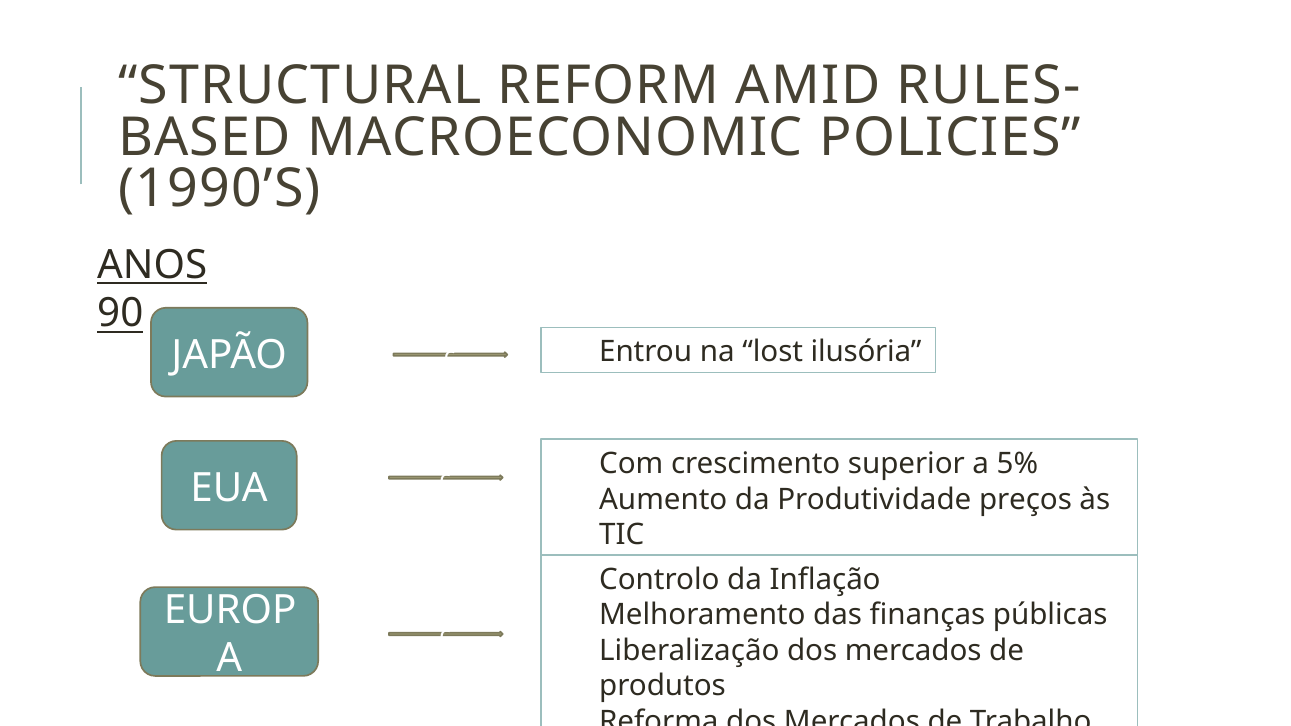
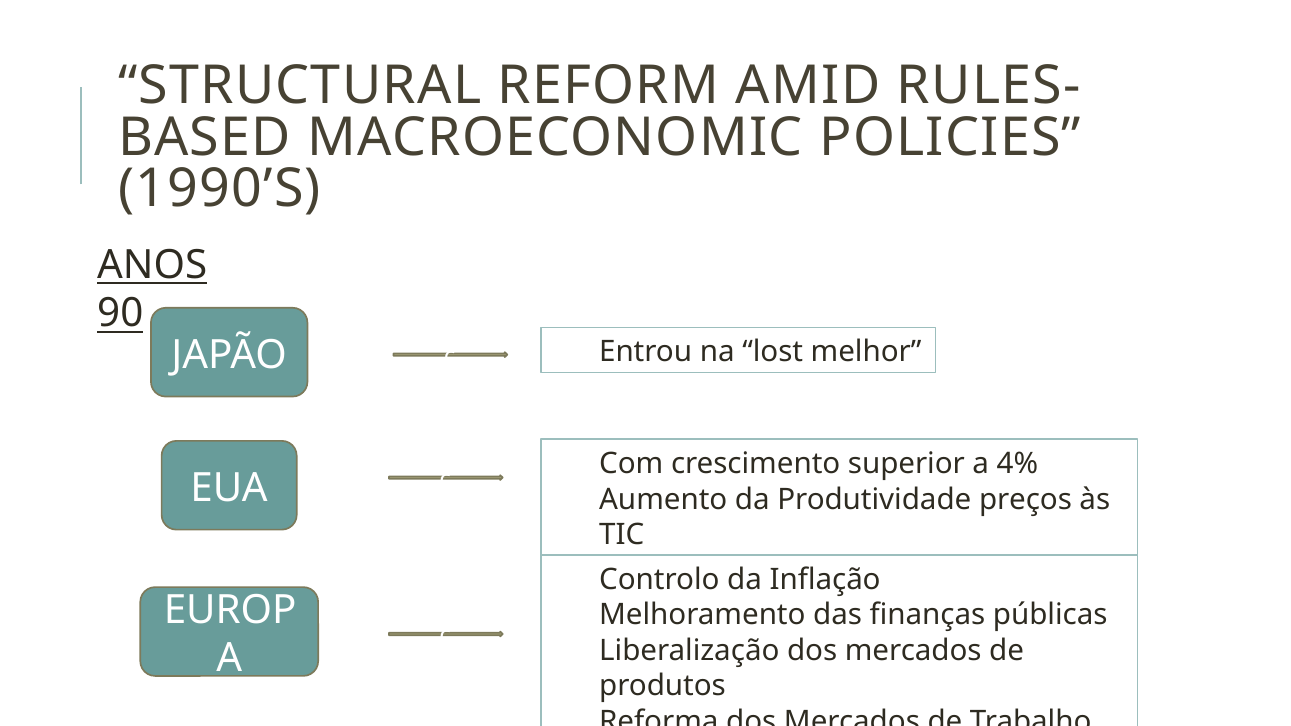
ilusória: ilusória -> melhor
5%: 5% -> 4%
